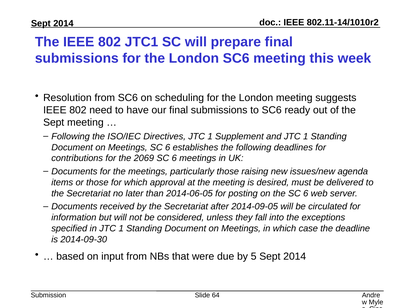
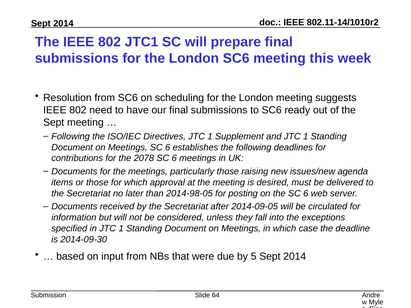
2069: 2069 -> 2078
2014-06-05: 2014-06-05 -> 2014-98-05
